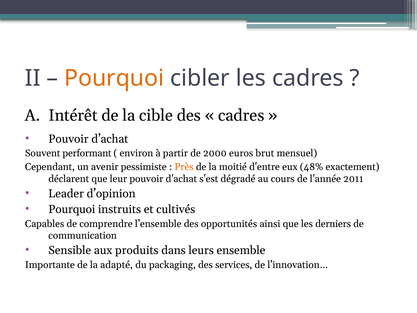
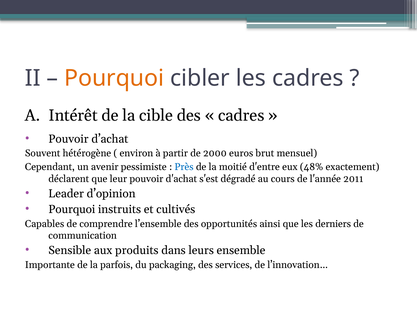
performant: performant -> hétérogène
Près colour: orange -> blue
adapté: adapté -> parfois
